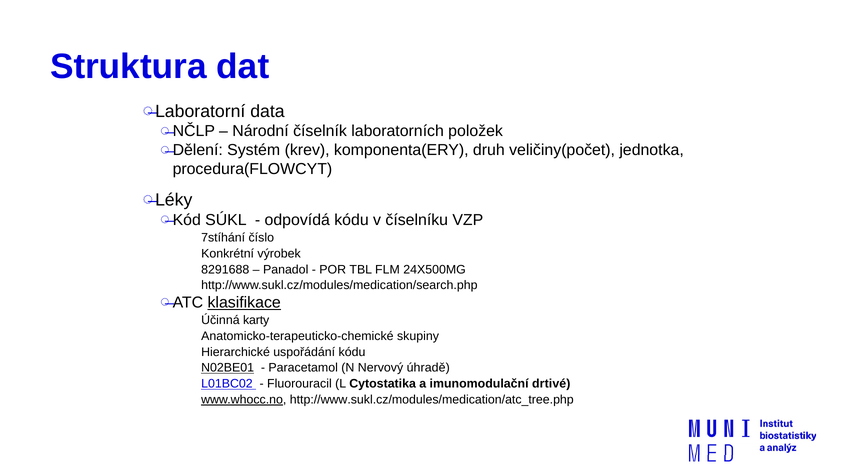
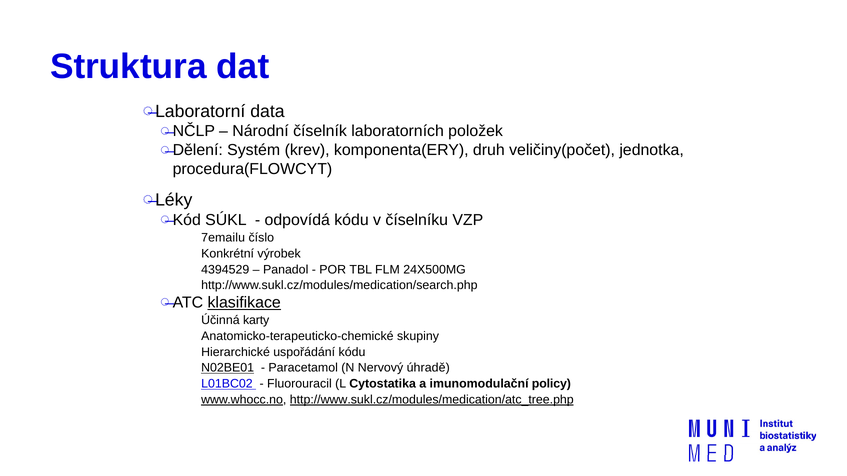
7stíhání: 7stíhání -> 7emailu
8291688: 8291688 -> 4394529
drtivé: drtivé -> policy
http://www.sukl.cz/modules/medication/atc_tree.php underline: none -> present
